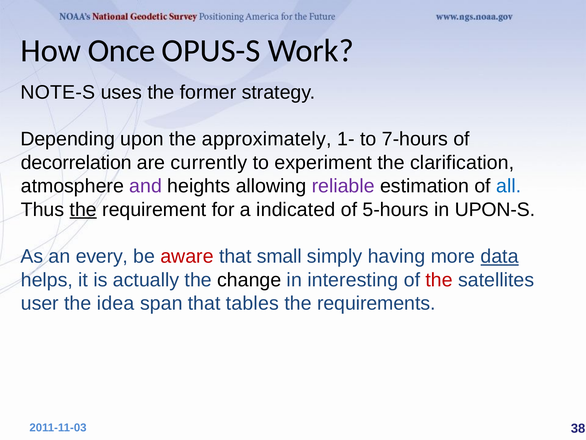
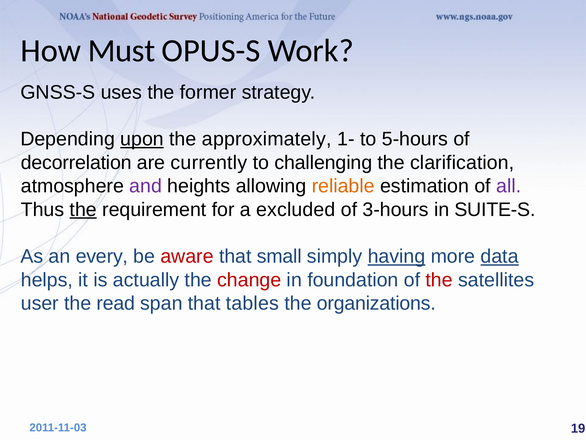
Once: Once -> Must
NOTE-S: NOTE-S -> GNSS-S
upon underline: none -> present
7-hours: 7-hours -> 5-hours
experiment: experiment -> challenging
reliable colour: purple -> orange
all colour: blue -> purple
indicated: indicated -> excluded
5-hours: 5-hours -> 3-hours
UPON-S: UPON-S -> SUITE-S
having underline: none -> present
change colour: black -> red
interesting: interesting -> foundation
idea: idea -> read
requirements: requirements -> organizations
38: 38 -> 19
